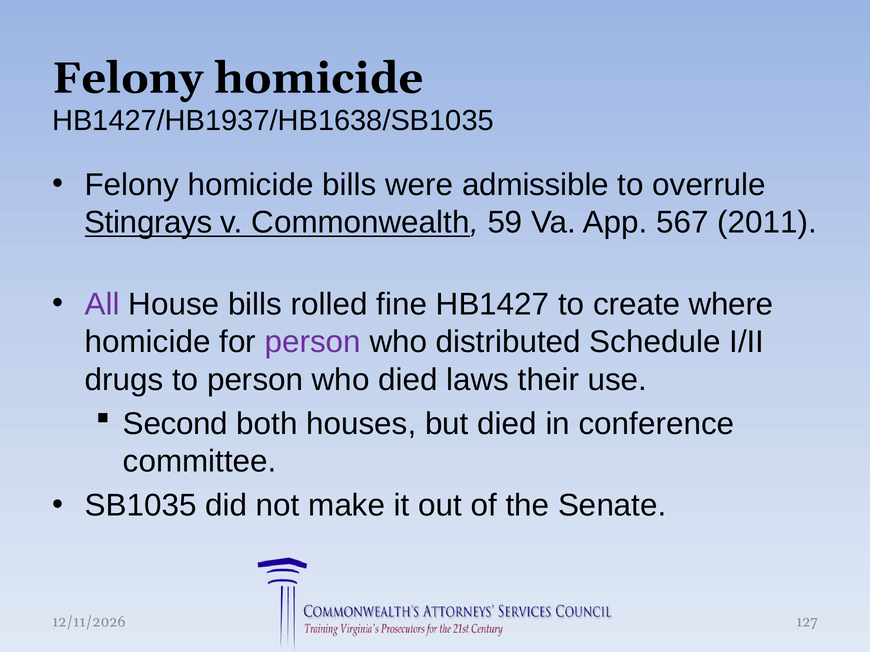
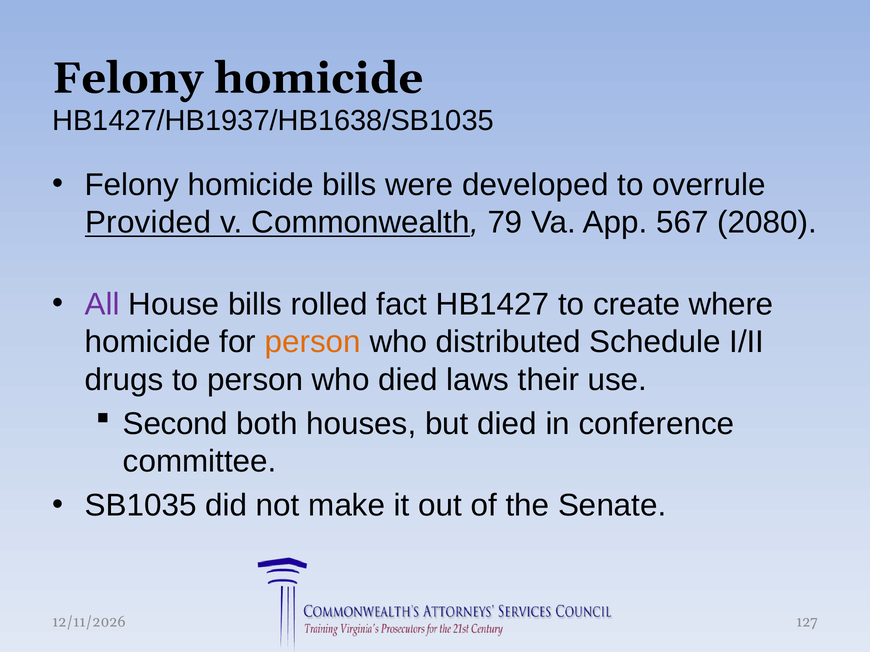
admissible: admissible -> developed
Stingrays: Stingrays -> Provided
59: 59 -> 79
2011: 2011 -> 2080
fine: fine -> fact
person at (313, 342) colour: purple -> orange
